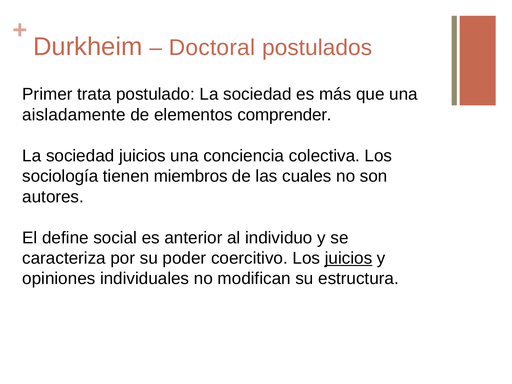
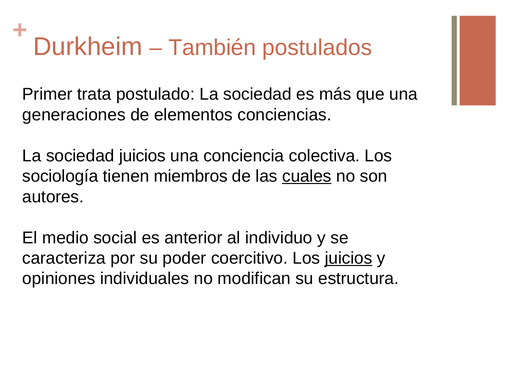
Doctoral: Doctoral -> También
aisladamente: aisladamente -> generaciones
comprender: comprender -> conciencias
cuales underline: none -> present
define: define -> medio
